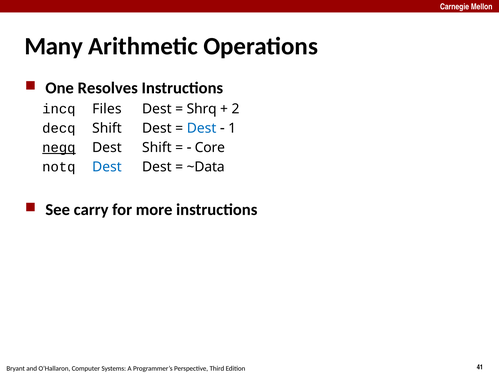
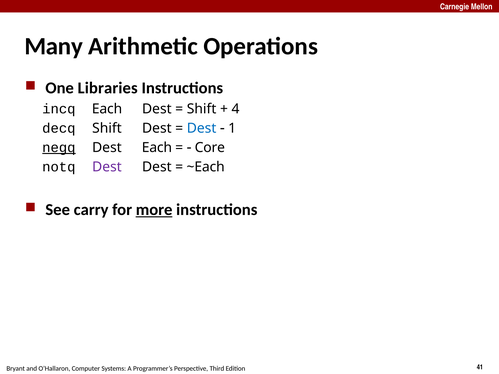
Resolves: Resolves -> Libraries
incq Files: Files -> Each
Shrq at (202, 109): Shrq -> Shift
2: 2 -> 4
Dest Shift: Shift -> Each
Dest at (107, 167) colour: blue -> purple
~Data: ~Data -> ~Each
more underline: none -> present
